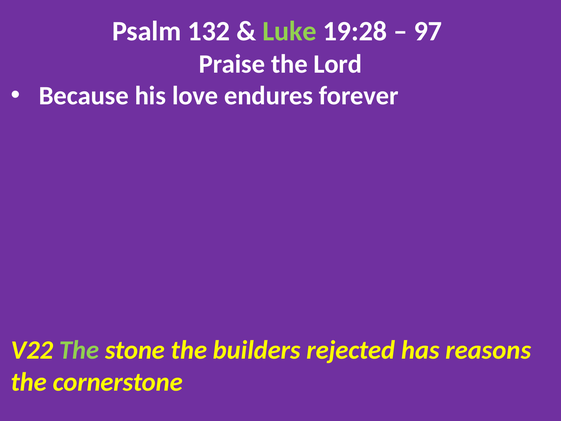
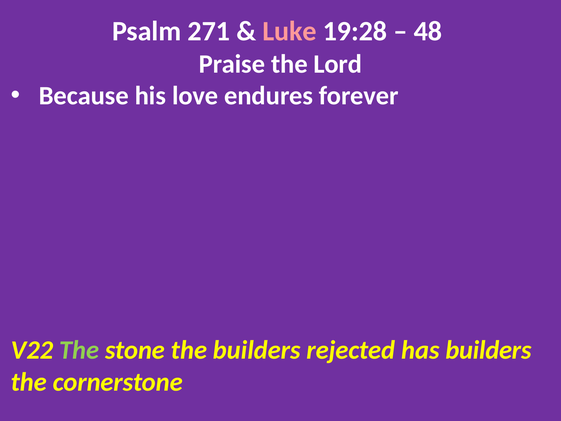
132: 132 -> 271
Luke colour: light green -> pink
97: 97 -> 48
has reasons: reasons -> builders
